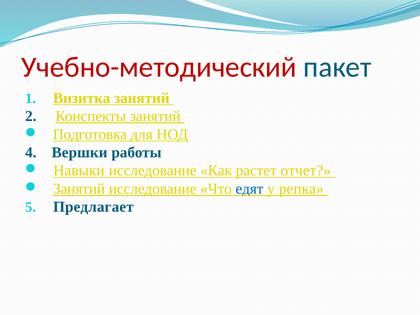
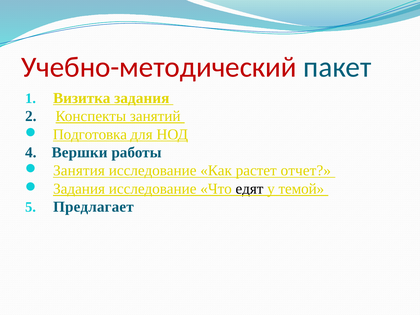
Визитка занятий: занятий -> задания
Навыки: Навыки -> Занятия
Занятий at (79, 189): Занятий -> Задания
едят colour: blue -> black
репка: репка -> темой
